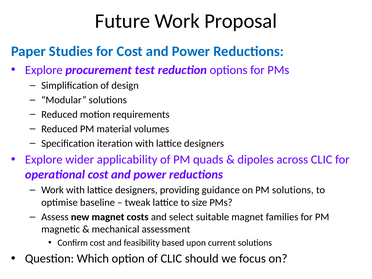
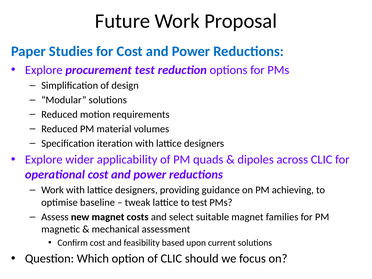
PM solutions: solutions -> achieving
to size: size -> test
